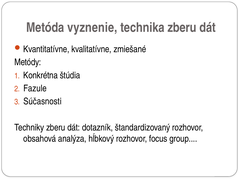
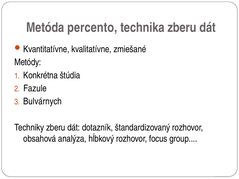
vyznenie: vyznenie -> percento
Súčasnosti: Súčasnosti -> Bulvárnych
